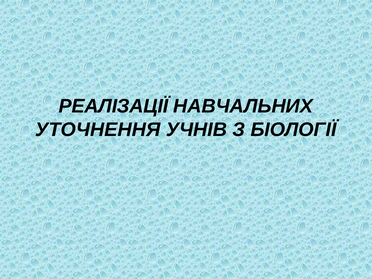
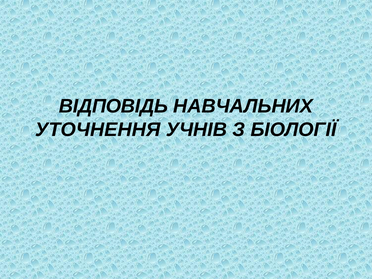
РЕАЛІЗАЦІЇ: РЕАЛІЗАЦІЇ -> ВІДПОВІДЬ
